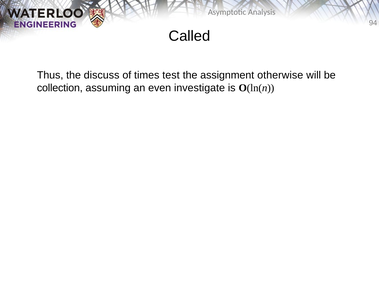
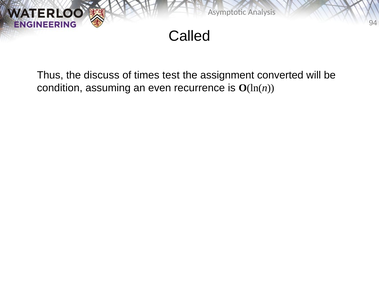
otherwise: otherwise -> converted
collection: collection -> condition
investigate: investigate -> recurrence
